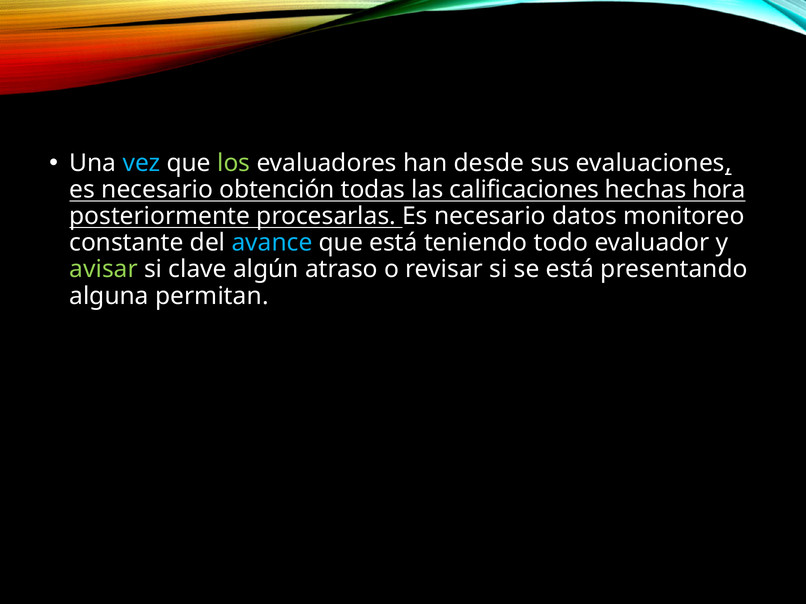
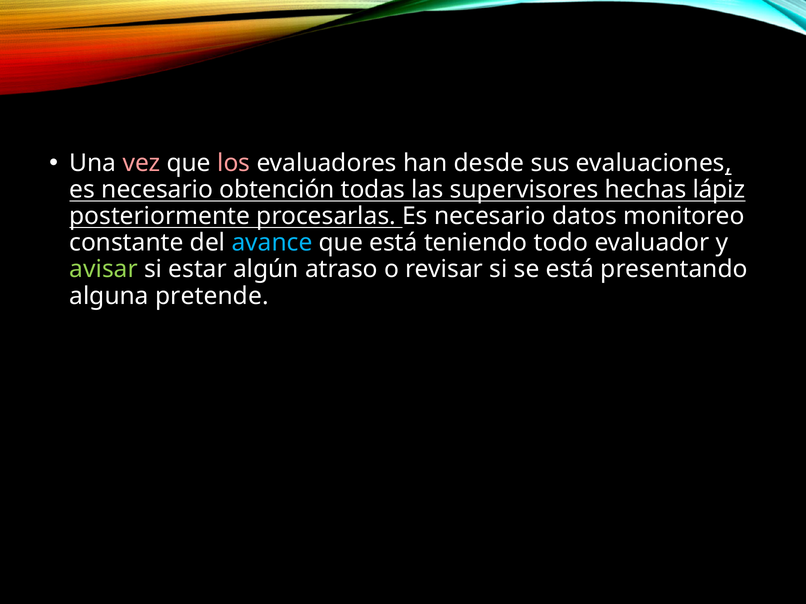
vez colour: light blue -> pink
los colour: light green -> pink
calificaciones: calificaciones -> supervisores
hora: hora -> lápiz
clave: clave -> estar
permitan: permitan -> pretende
